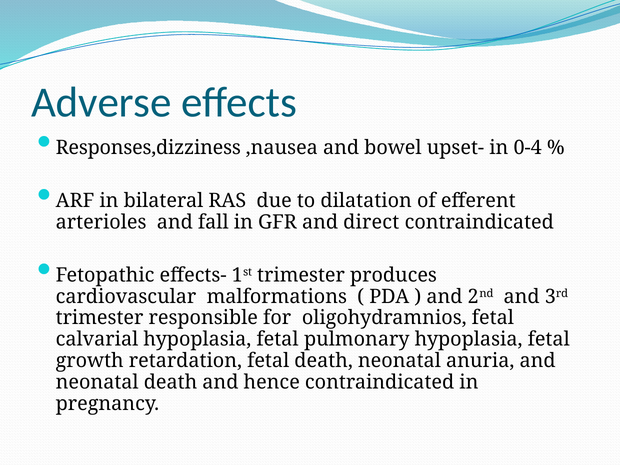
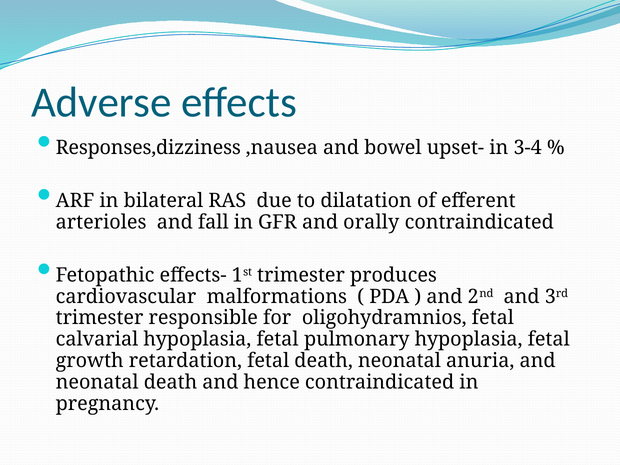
0-4: 0-4 -> 3-4
direct: direct -> orally
